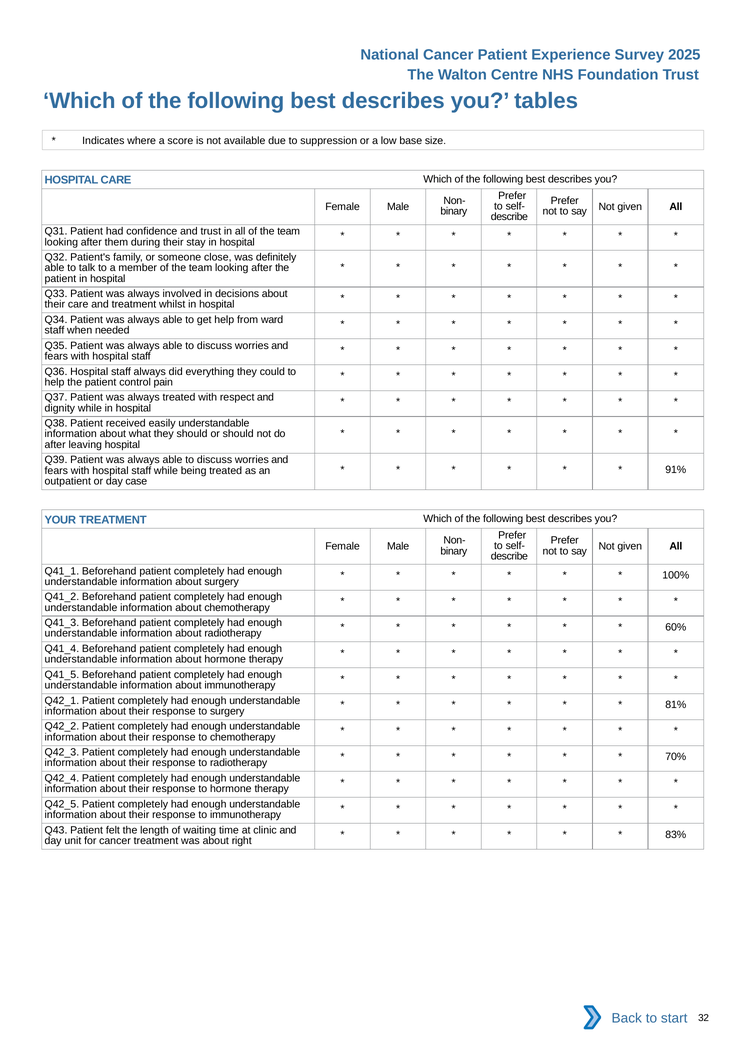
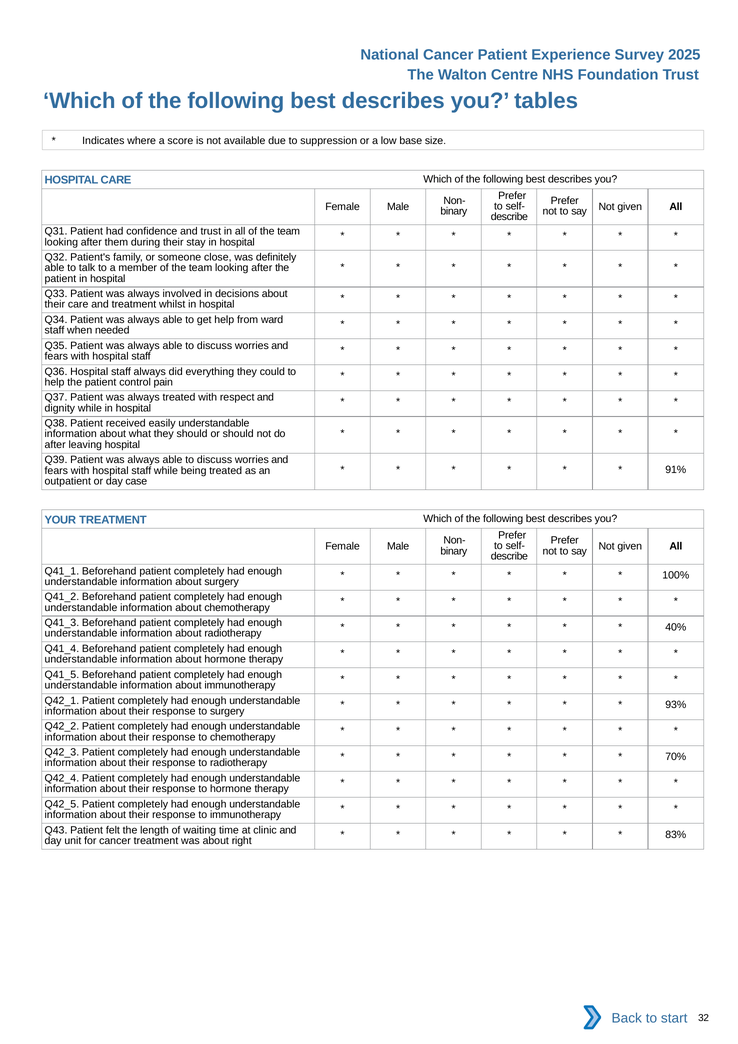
60%: 60% -> 40%
81%: 81% -> 93%
